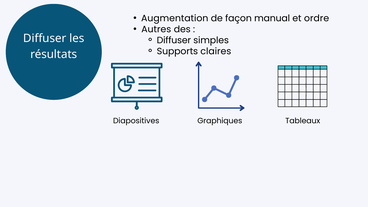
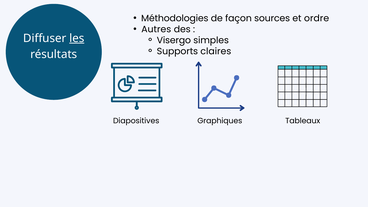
Augmentation: Augmentation -> Méthodologies
manual: manual -> sources
les underline: none -> present
Diffuser at (174, 40): Diffuser -> Visergo
